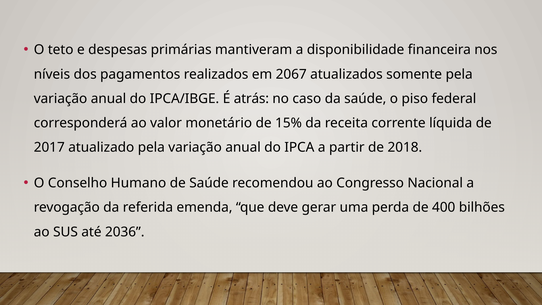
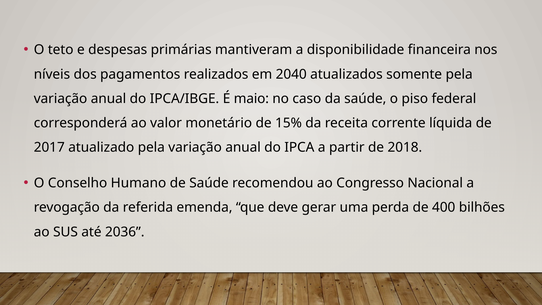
2067: 2067 -> 2040
atrás: atrás -> maio
